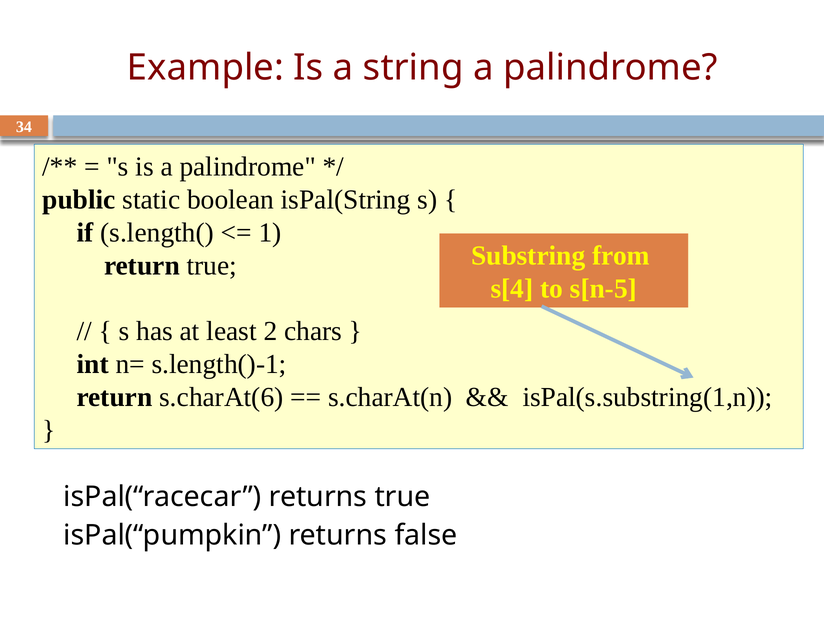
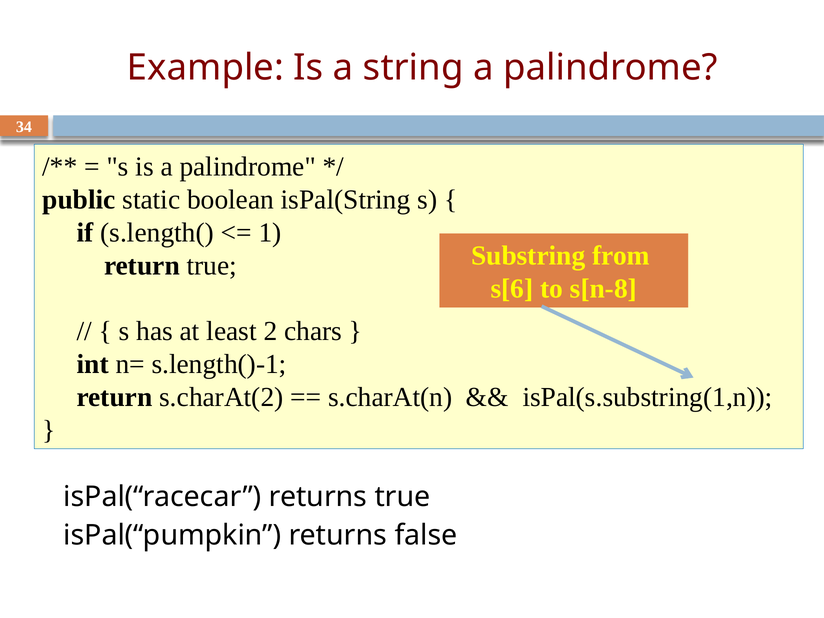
s[4: s[4 -> s[6
s[n-5: s[n-5 -> s[n-8
s.charAt(6: s.charAt(6 -> s.charAt(2
